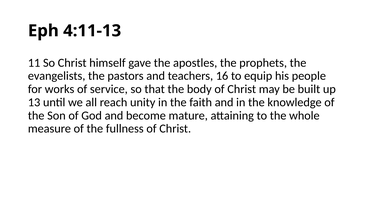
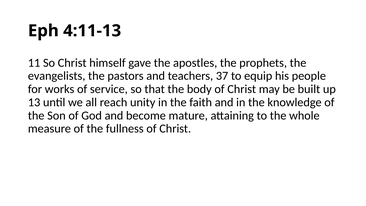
16: 16 -> 37
